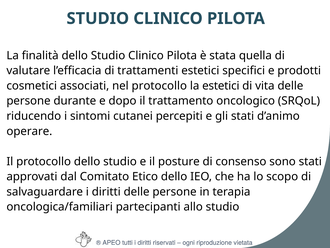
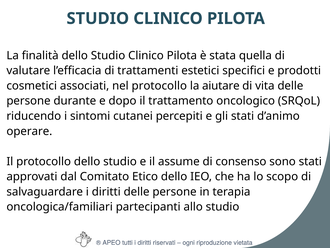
la estetici: estetici -> aiutare
posture: posture -> assume
